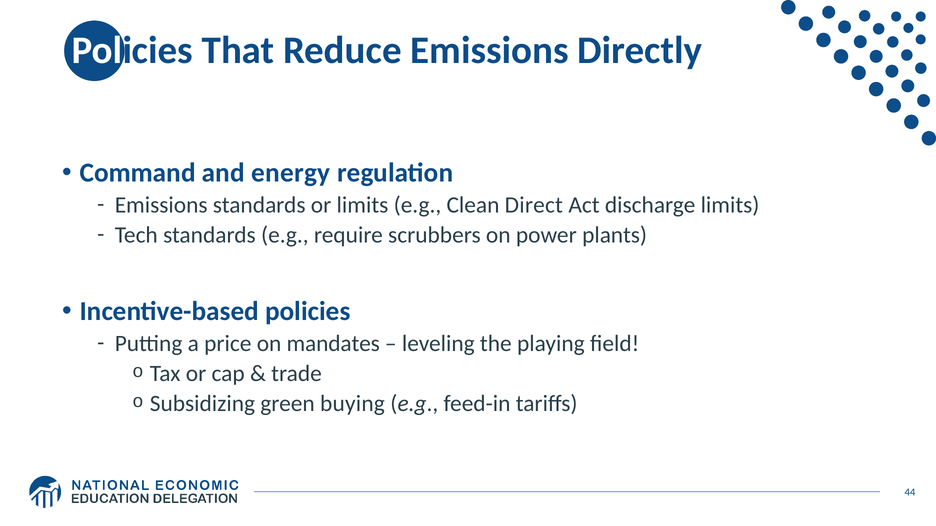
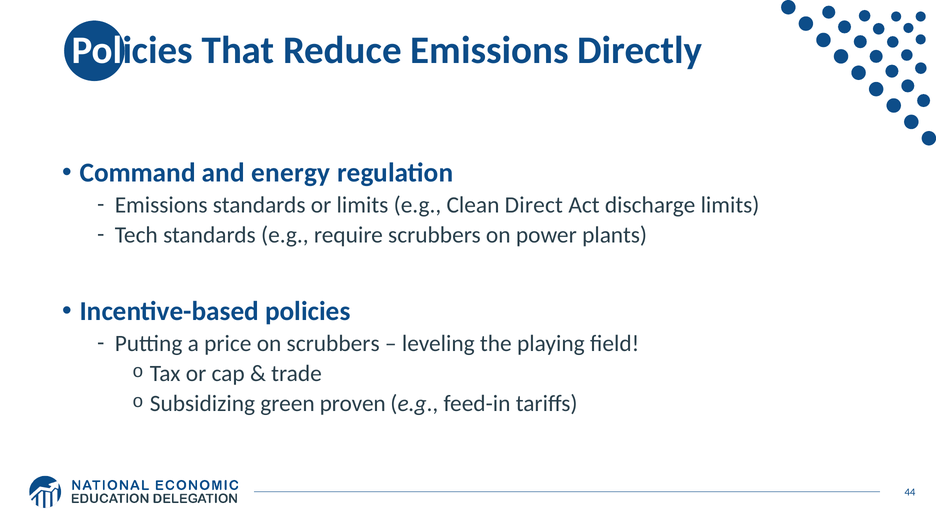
on mandates: mandates -> scrubbers
buying: buying -> proven
